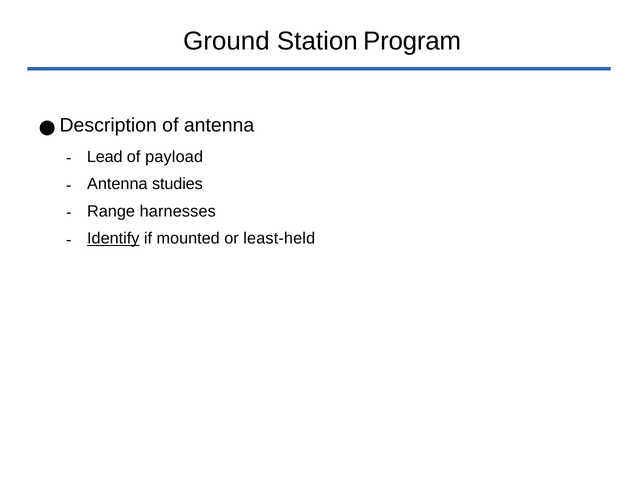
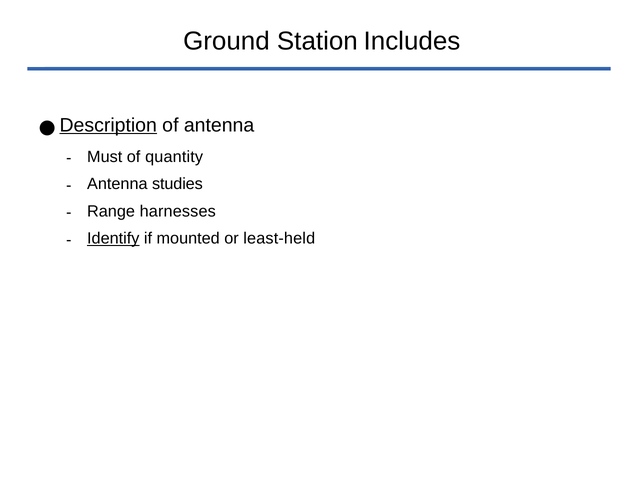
Program: Program -> Includes
Description underline: none -> present
Lead: Lead -> Must
payload: payload -> quantity
